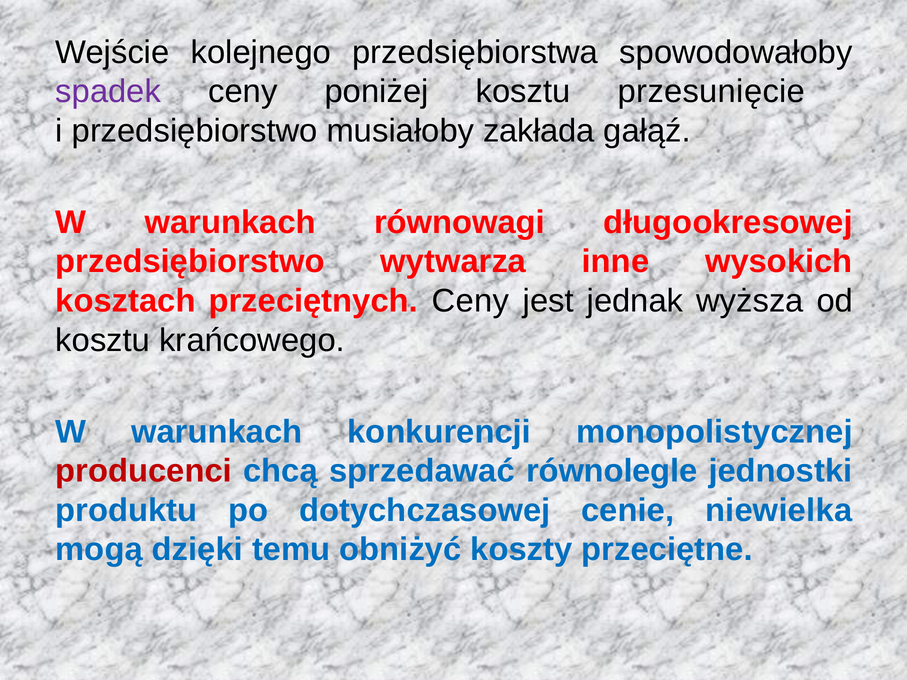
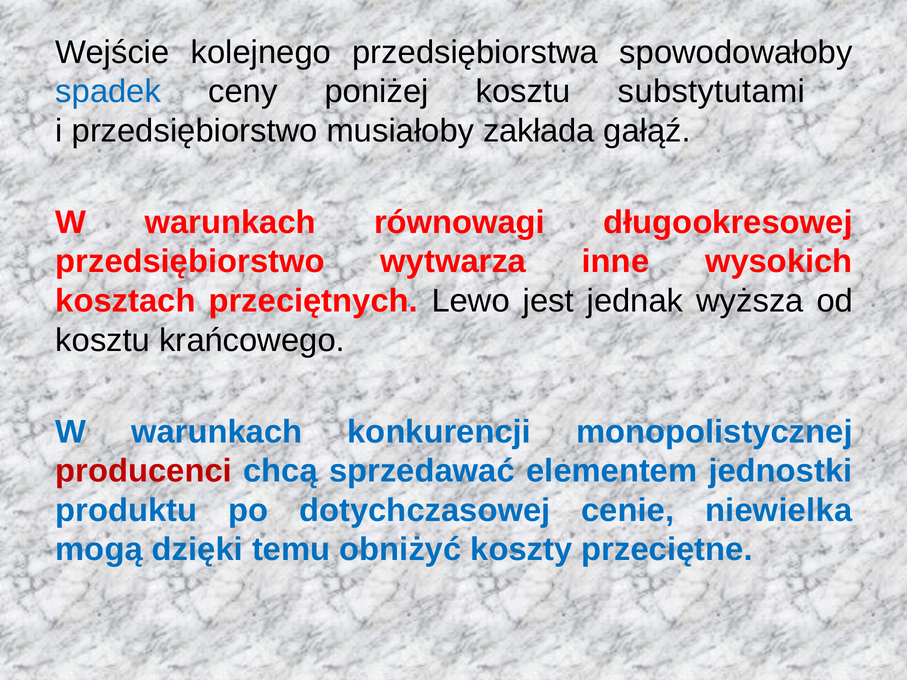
spadek colour: purple -> blue
przesunięcie: przesunięcie -> substytutami
przeciętnych Ceny: Ceny -> Lewo
równolegle: równolegle -> elementem
